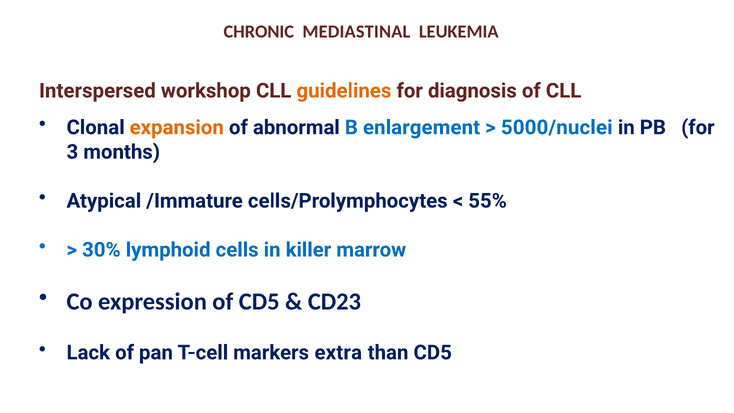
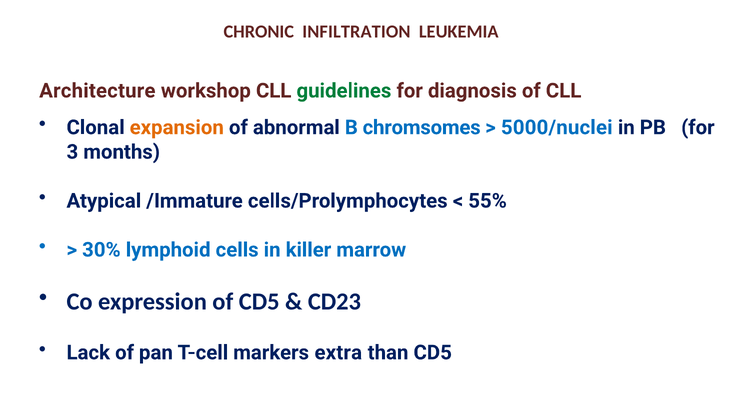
MEDIASTINAL: MEDIASTINAL -> INFILTRATION
Interspersed: Interspersed -> Architecture
guidelines colour: orange -> green
enlargement: enlargement -> chromsomes
